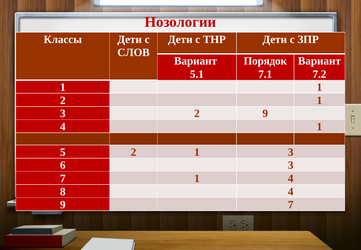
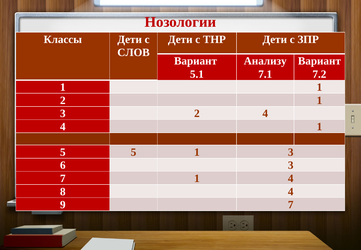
Порядок: Порядок -> Анализу
2 9: 9 -> 4
5 2: 2 -> 5
